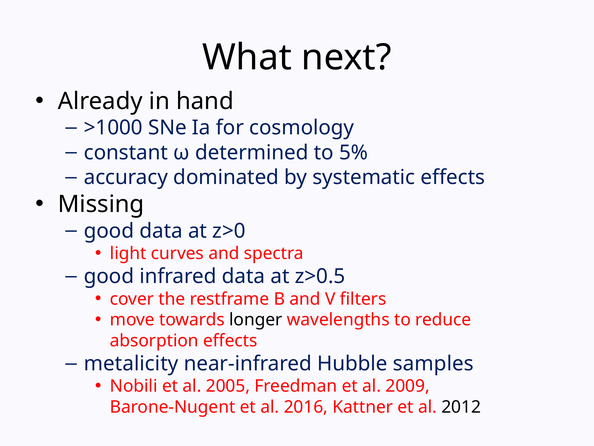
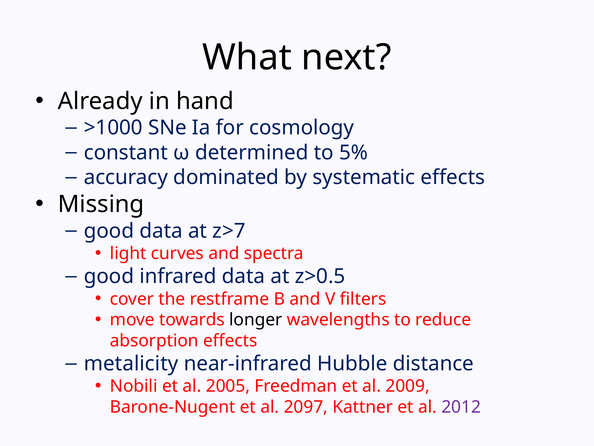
z>0: z>0 -> z>7
samples: samples -> distance
2016: 2016 -> 2097
2012 colour: black -> purple
